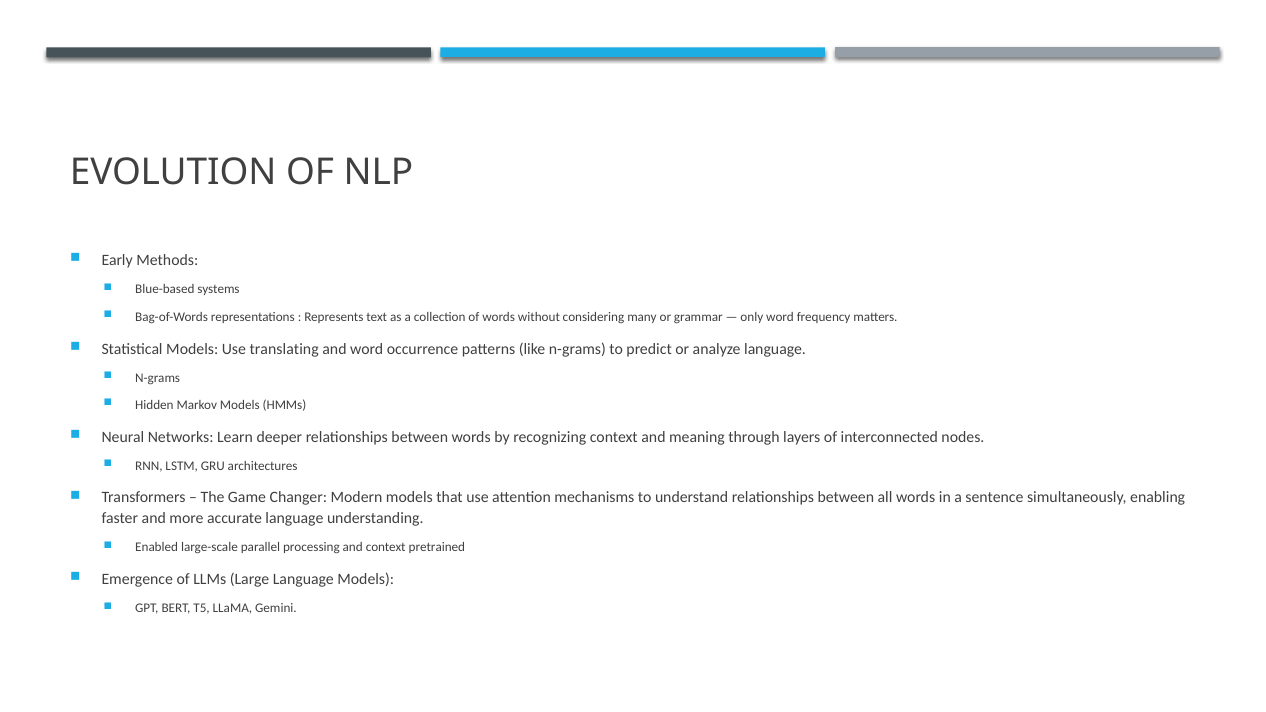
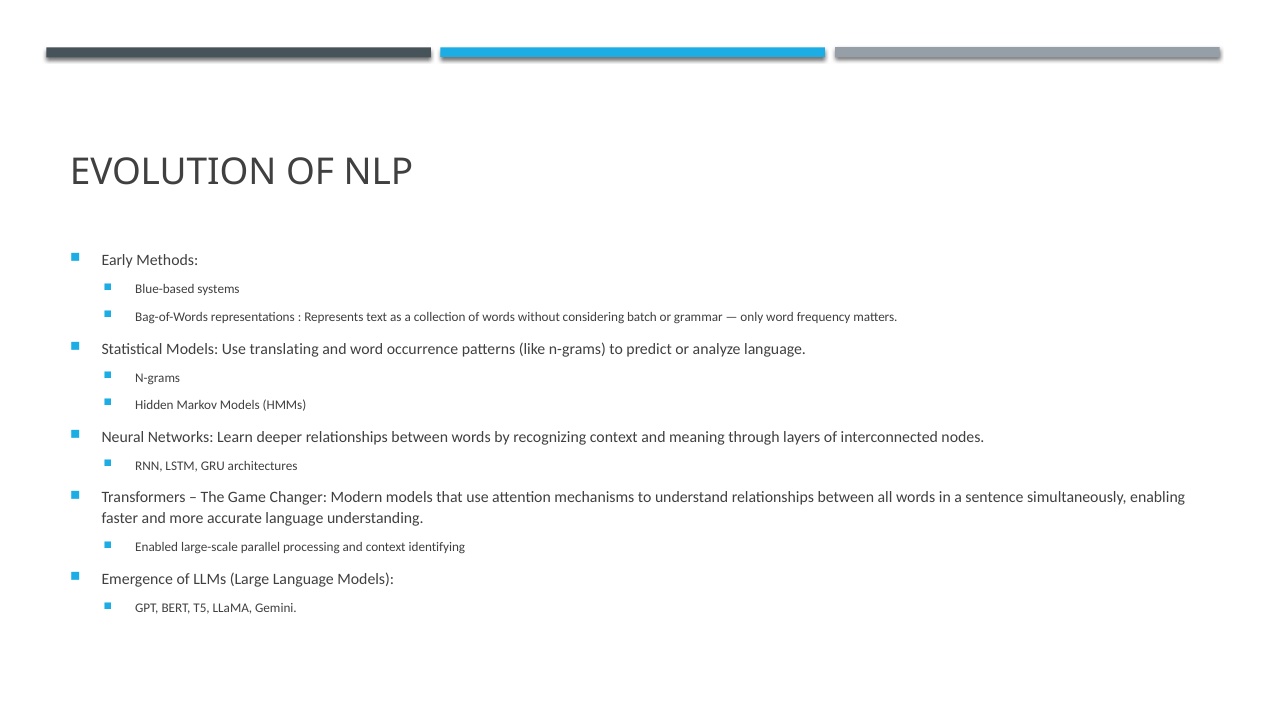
many: many -> batch
pretrained: pretrained -> identifying
